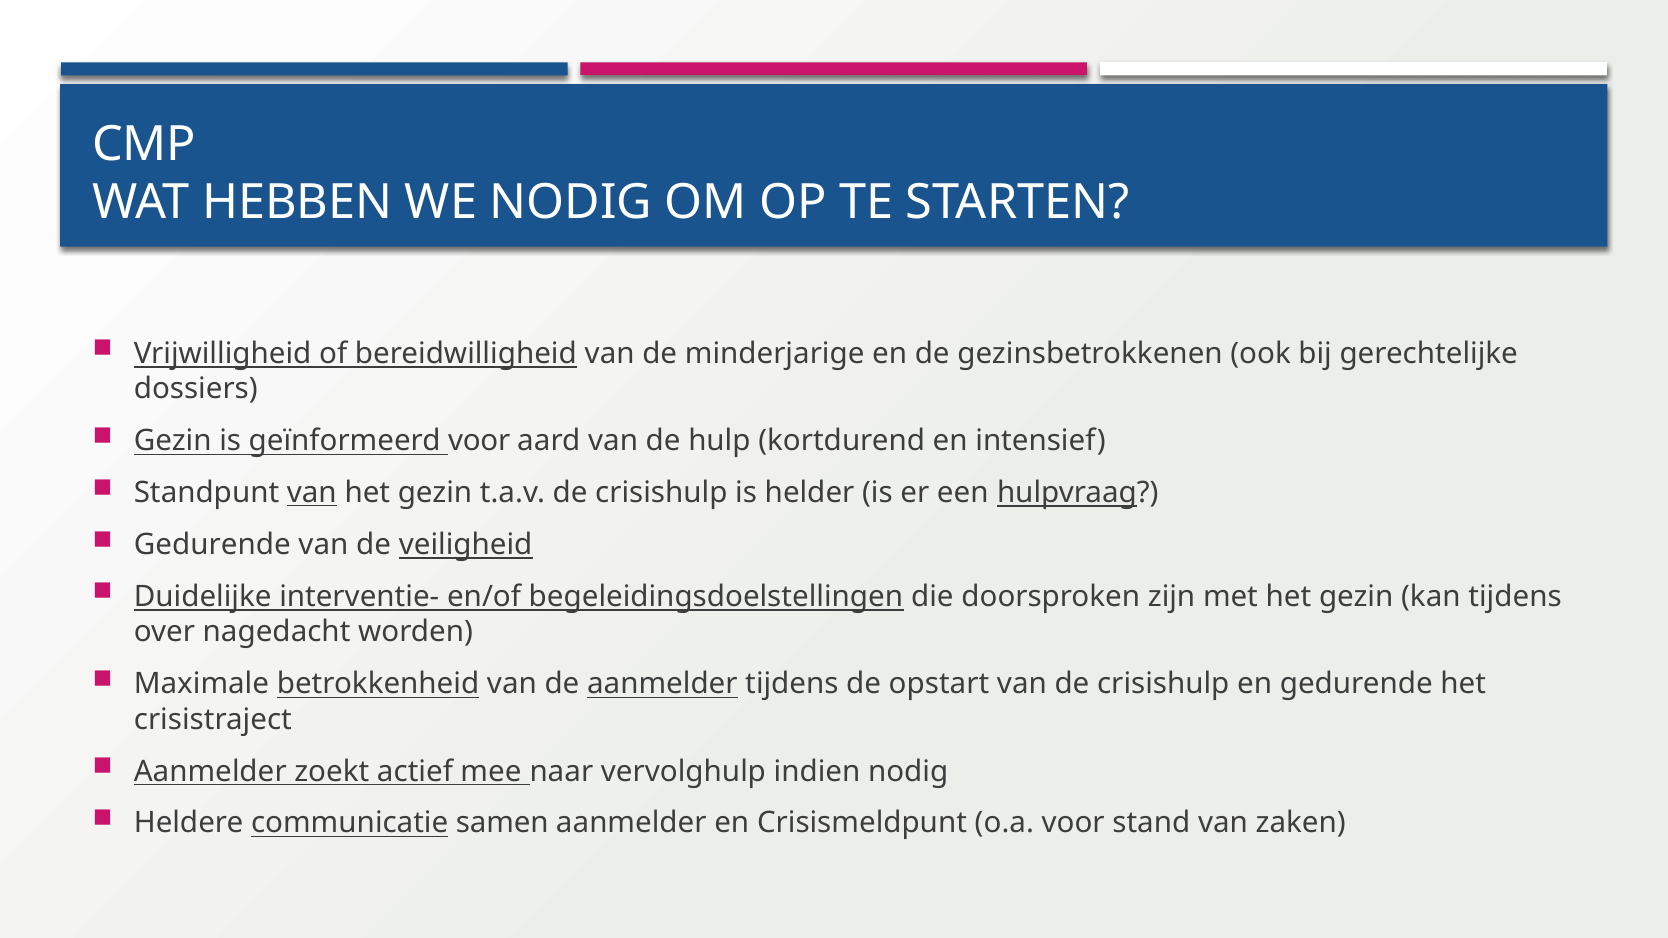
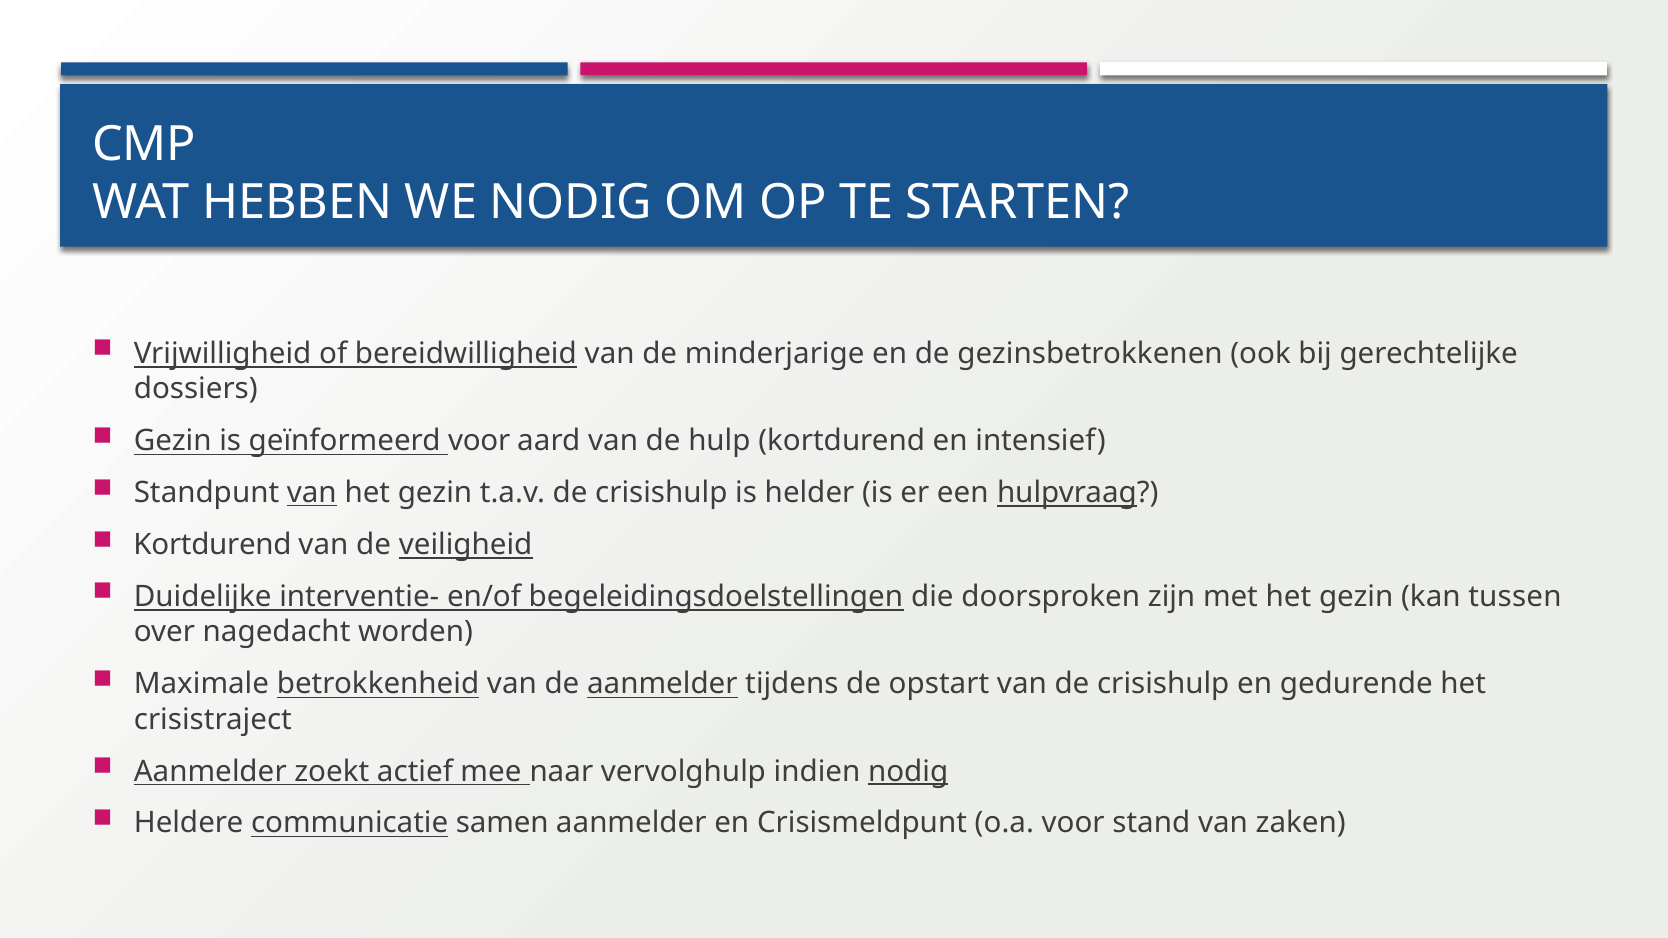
Gedurende at (212, 545): Gedurende -> Kortdurend
kan tijdens: tijdens -> tussen
nodig at (908, 771) underline: none -> present
